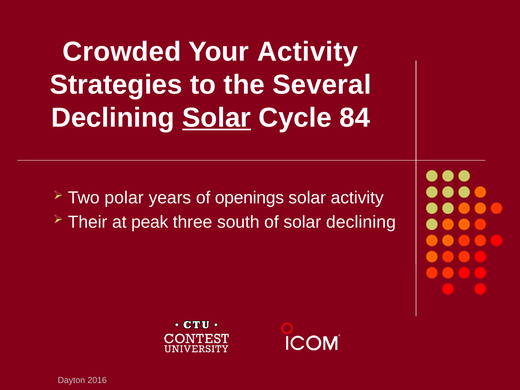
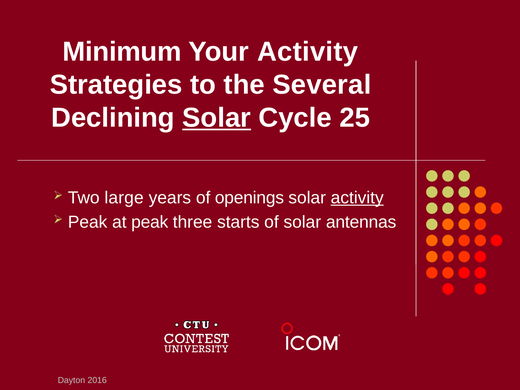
Crowded: Crowded -> Minimum
84: 84 -> 25
polar: polar -> large
activity at (357, 198) underline: none -> present
Their at (88, 222): Their -> Peak
south: south -> starts
solar declining: declining -> antennas
